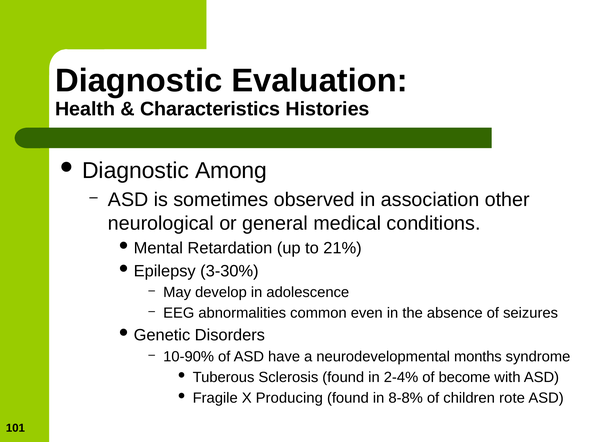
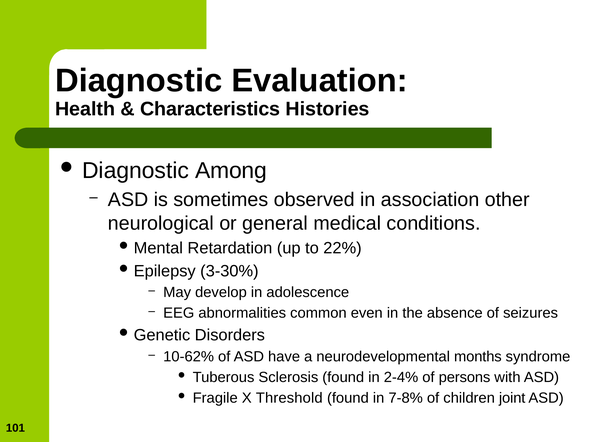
21%: 21% -> 22%
10-90%: 10-90% -> 10-62%
become: become -> persons
Producing: Producing -> Threshold
8-8%: 8-8% -> 7-8%
rote: rote -> joint
